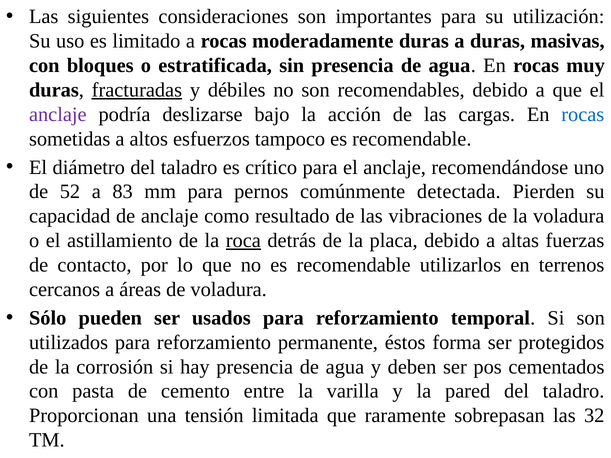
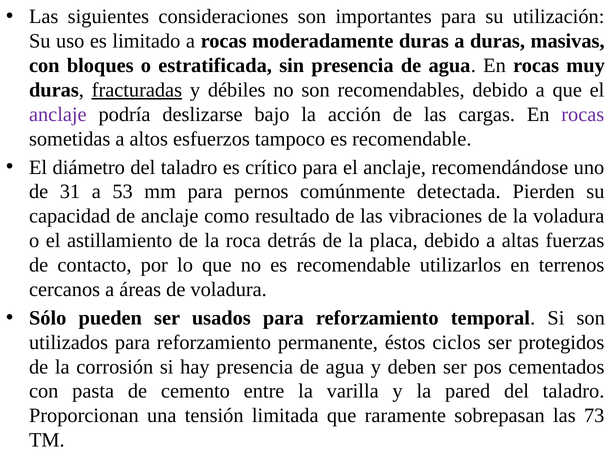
rocas at (583, 114) colour: blue -> purple
52: 52 -> 31
83: 83 -> 53
roca underline: present -> none
forma: forma -> ciclos
32: 32 -> 73
